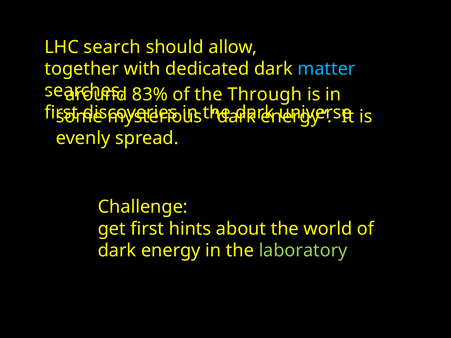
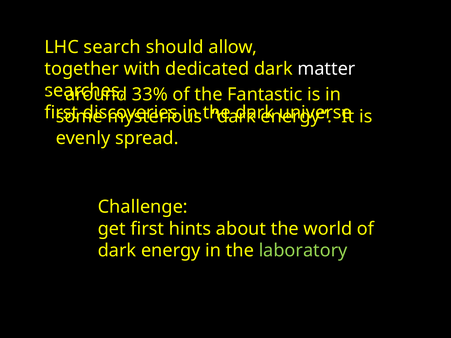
matter colour: light blue -> white
83%: 83% -> 33%
Through: Through -> Fantastic
